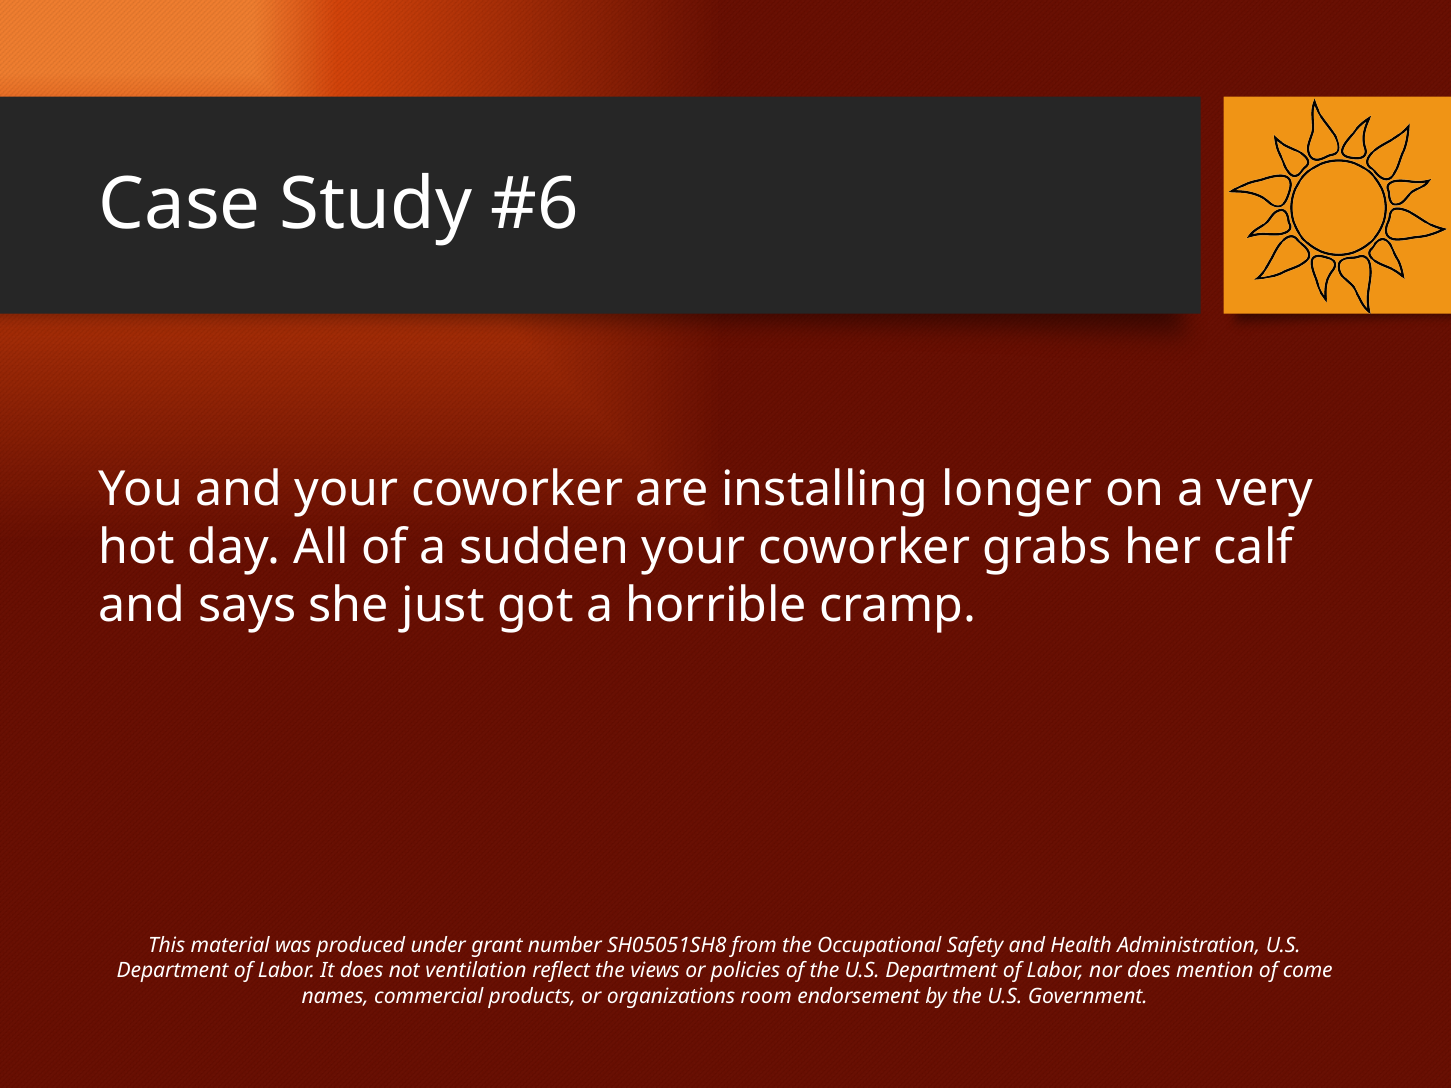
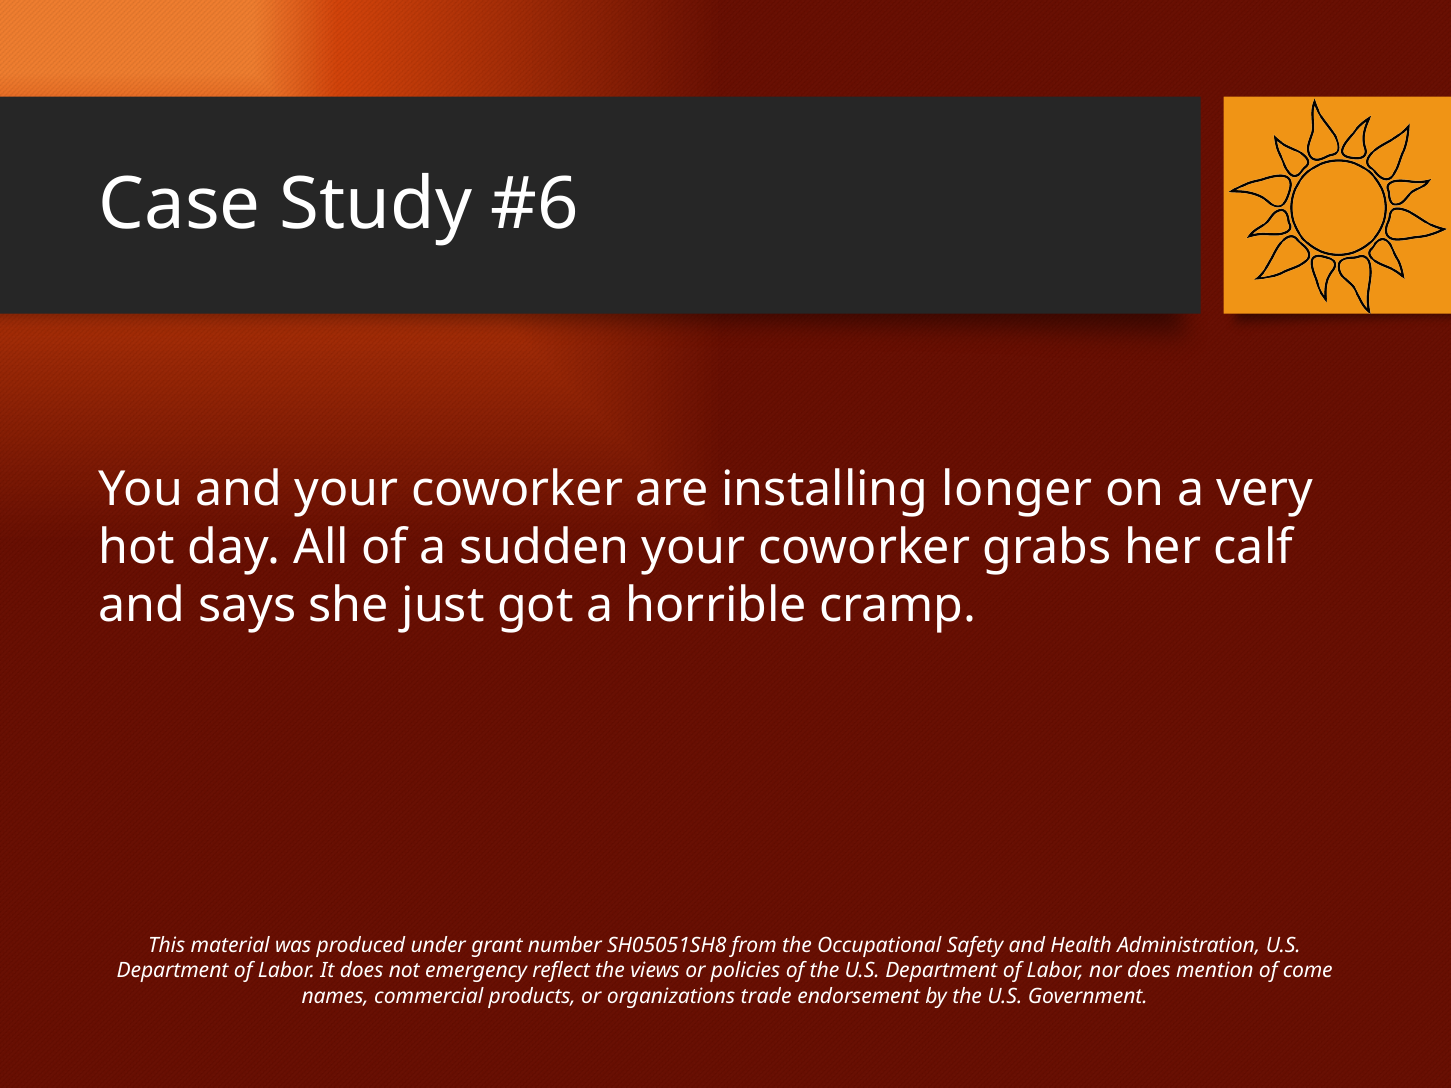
ventilation: ventilation -> emergency
room: room -> trade
